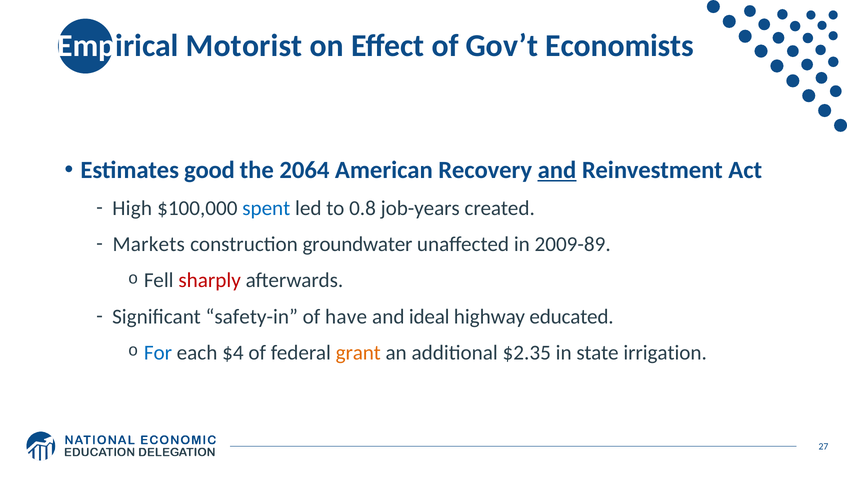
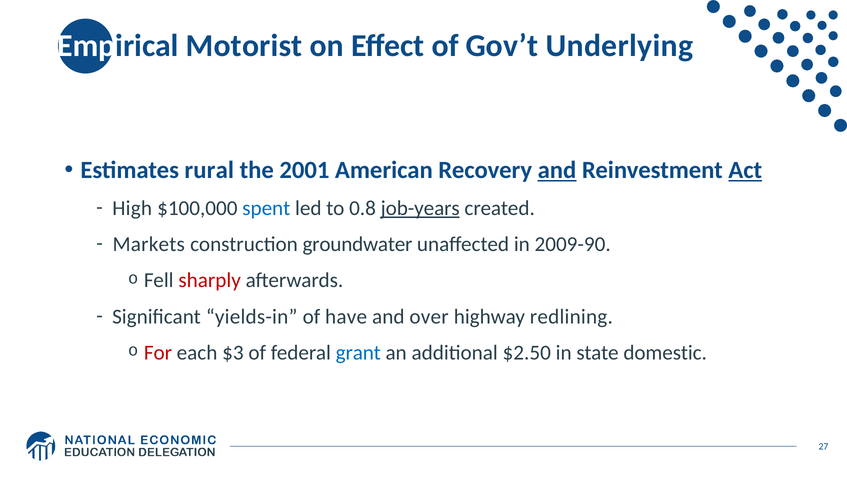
Economists: Economists -> Underlying
good: good -> rural
2064: 2064 -> 2001
Act underline: none -> present
job-years underline: none -> present
2009-89: 2009-89 -> 2009-90
safety-in: safety-in -> yields-in
ideal: ideal -> over
educated: educated -> redlining
For colour: blue -> red
$4: $4 -> $3
grant colour: orange -> blue
$2.35: $2.35 -> $2.50
irrigation: irrigation -> domestic
